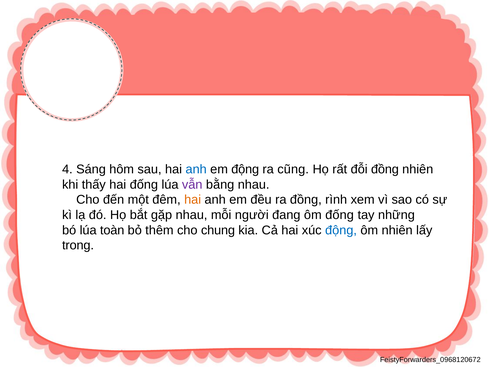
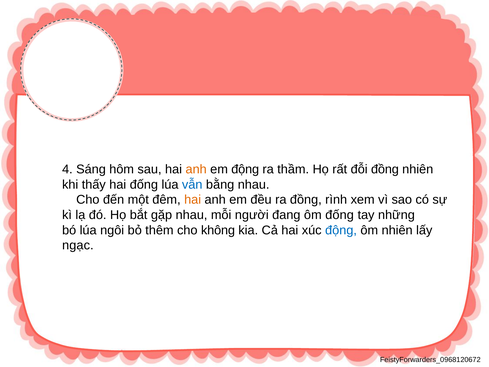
anh at (196, 169) colour: blue -> orange
cũng: cũng -> thầm
vẫn colour: purple -> blue
toàn: toàn -> ngôi
chung: chung -> không
trong: trong -> ngạc
